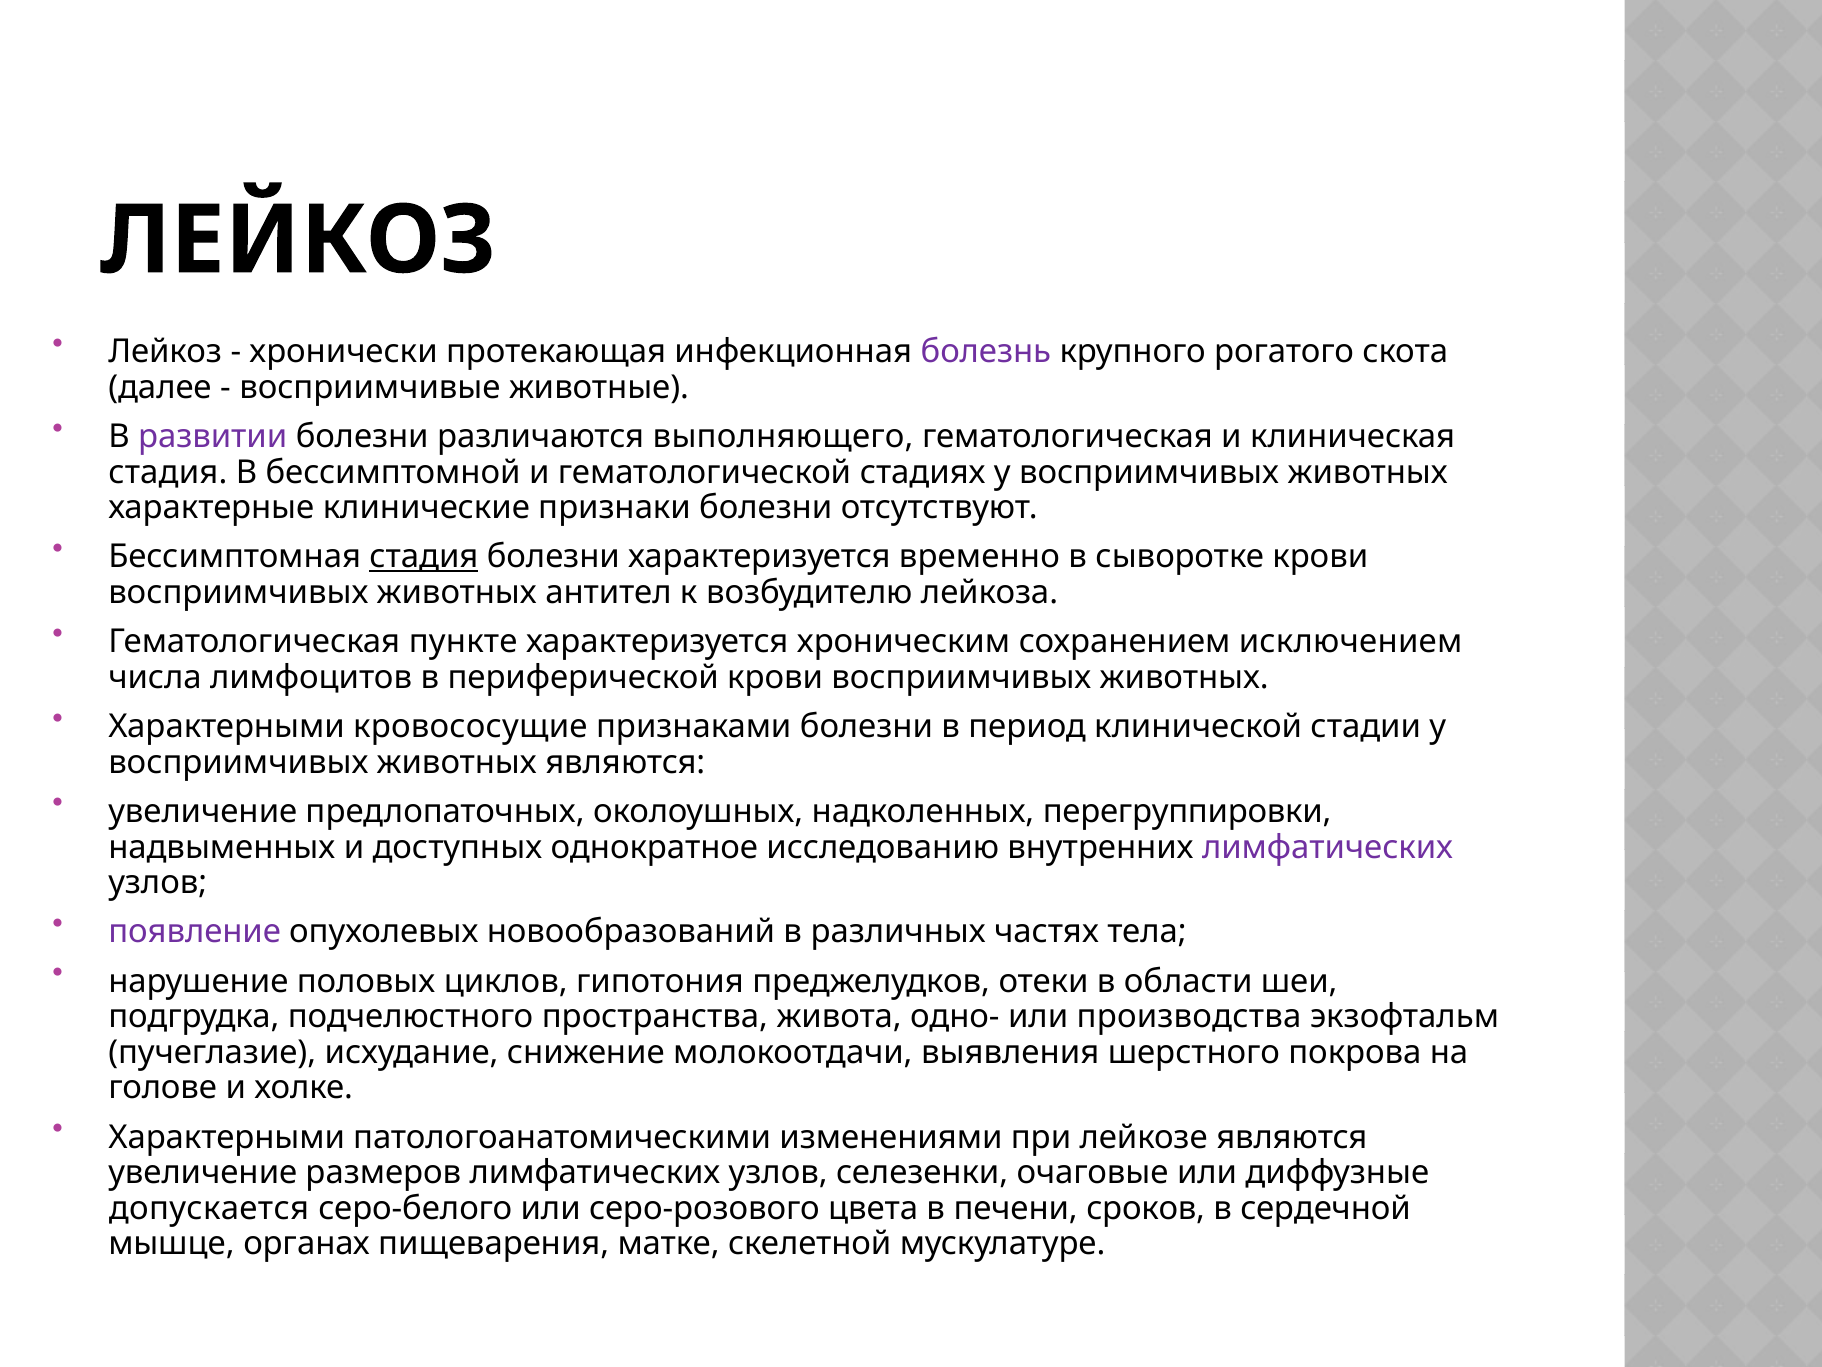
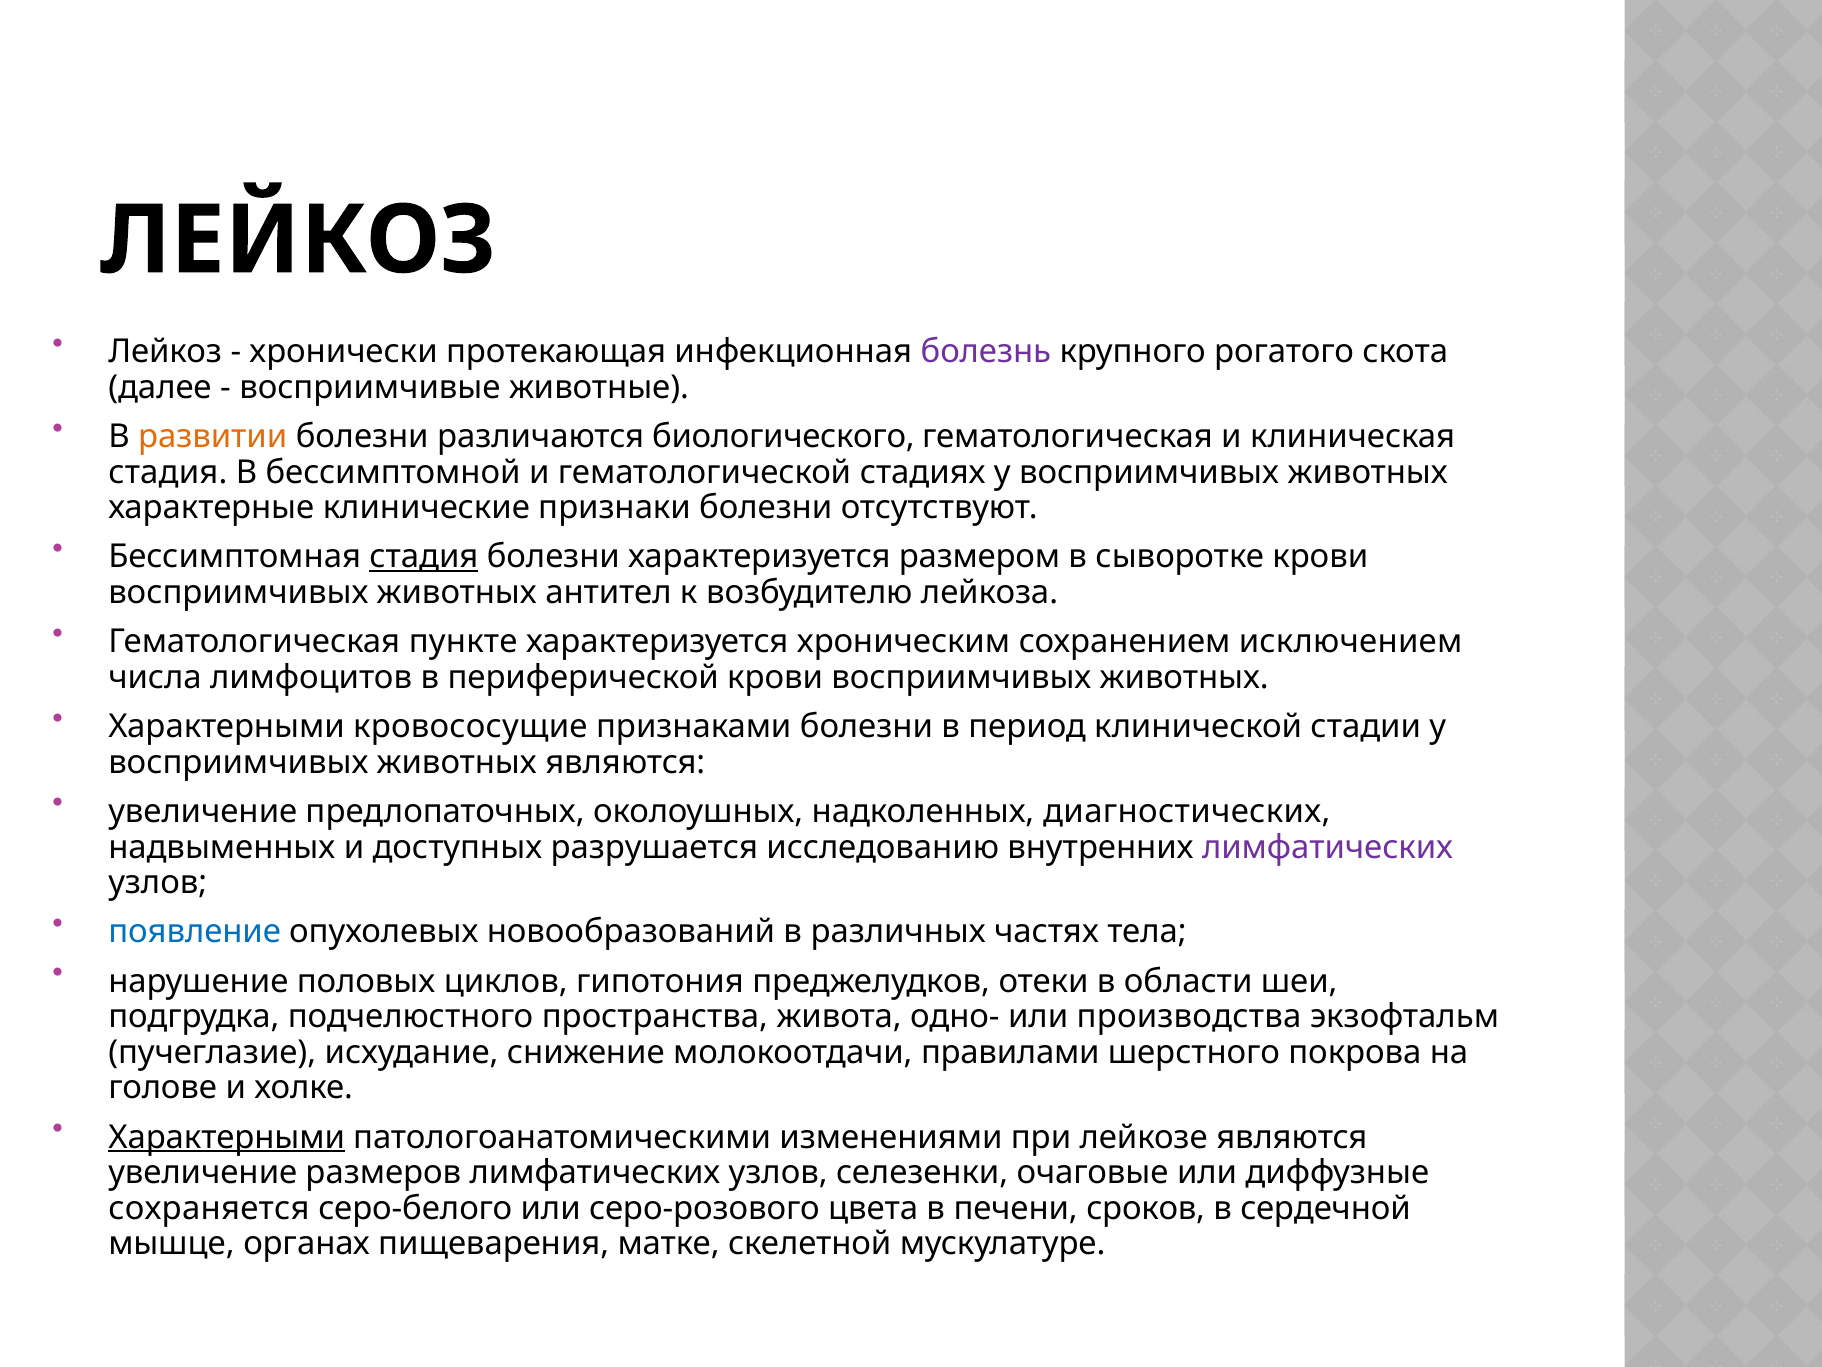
развитии colour: purple -> orange
выполняющего: выполняющего -> биологического
временно: временно -> размером
перегруппировки: перегруппировки -> диагностических
однократное: однократное -> разрушается
появление colour: purple -> blue
выявления: выявления -> правилами
Характерными at (227, 1137) underline: none -> present
допускается: допускается -> сохраняется
